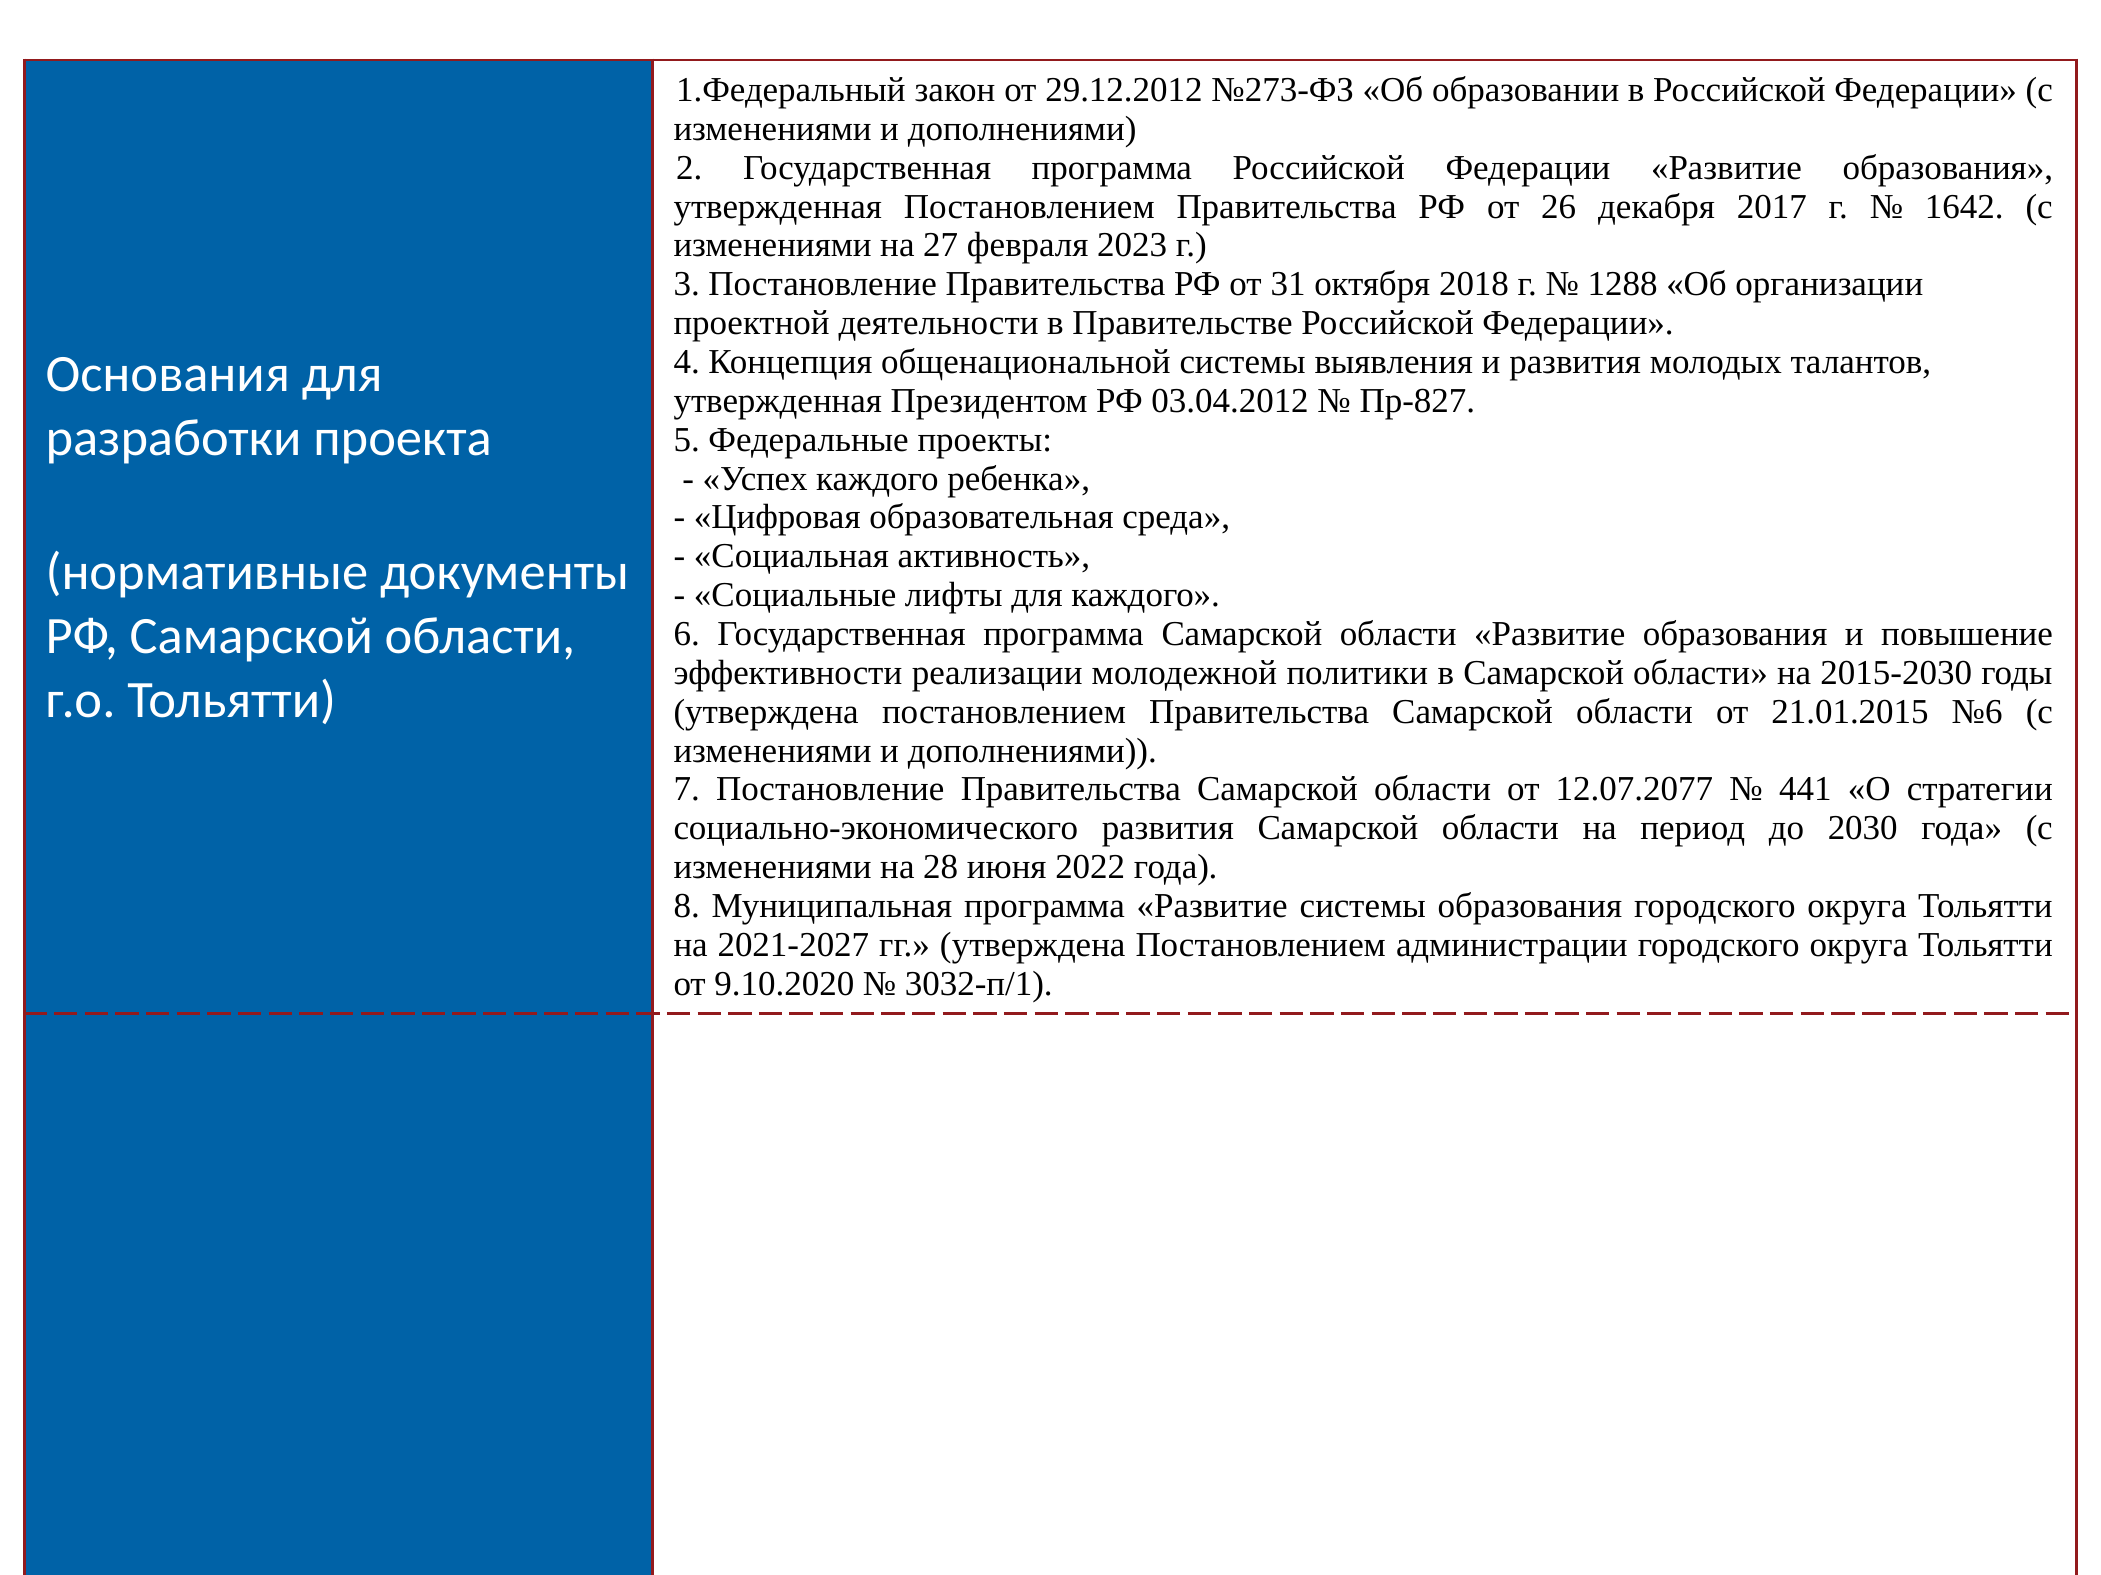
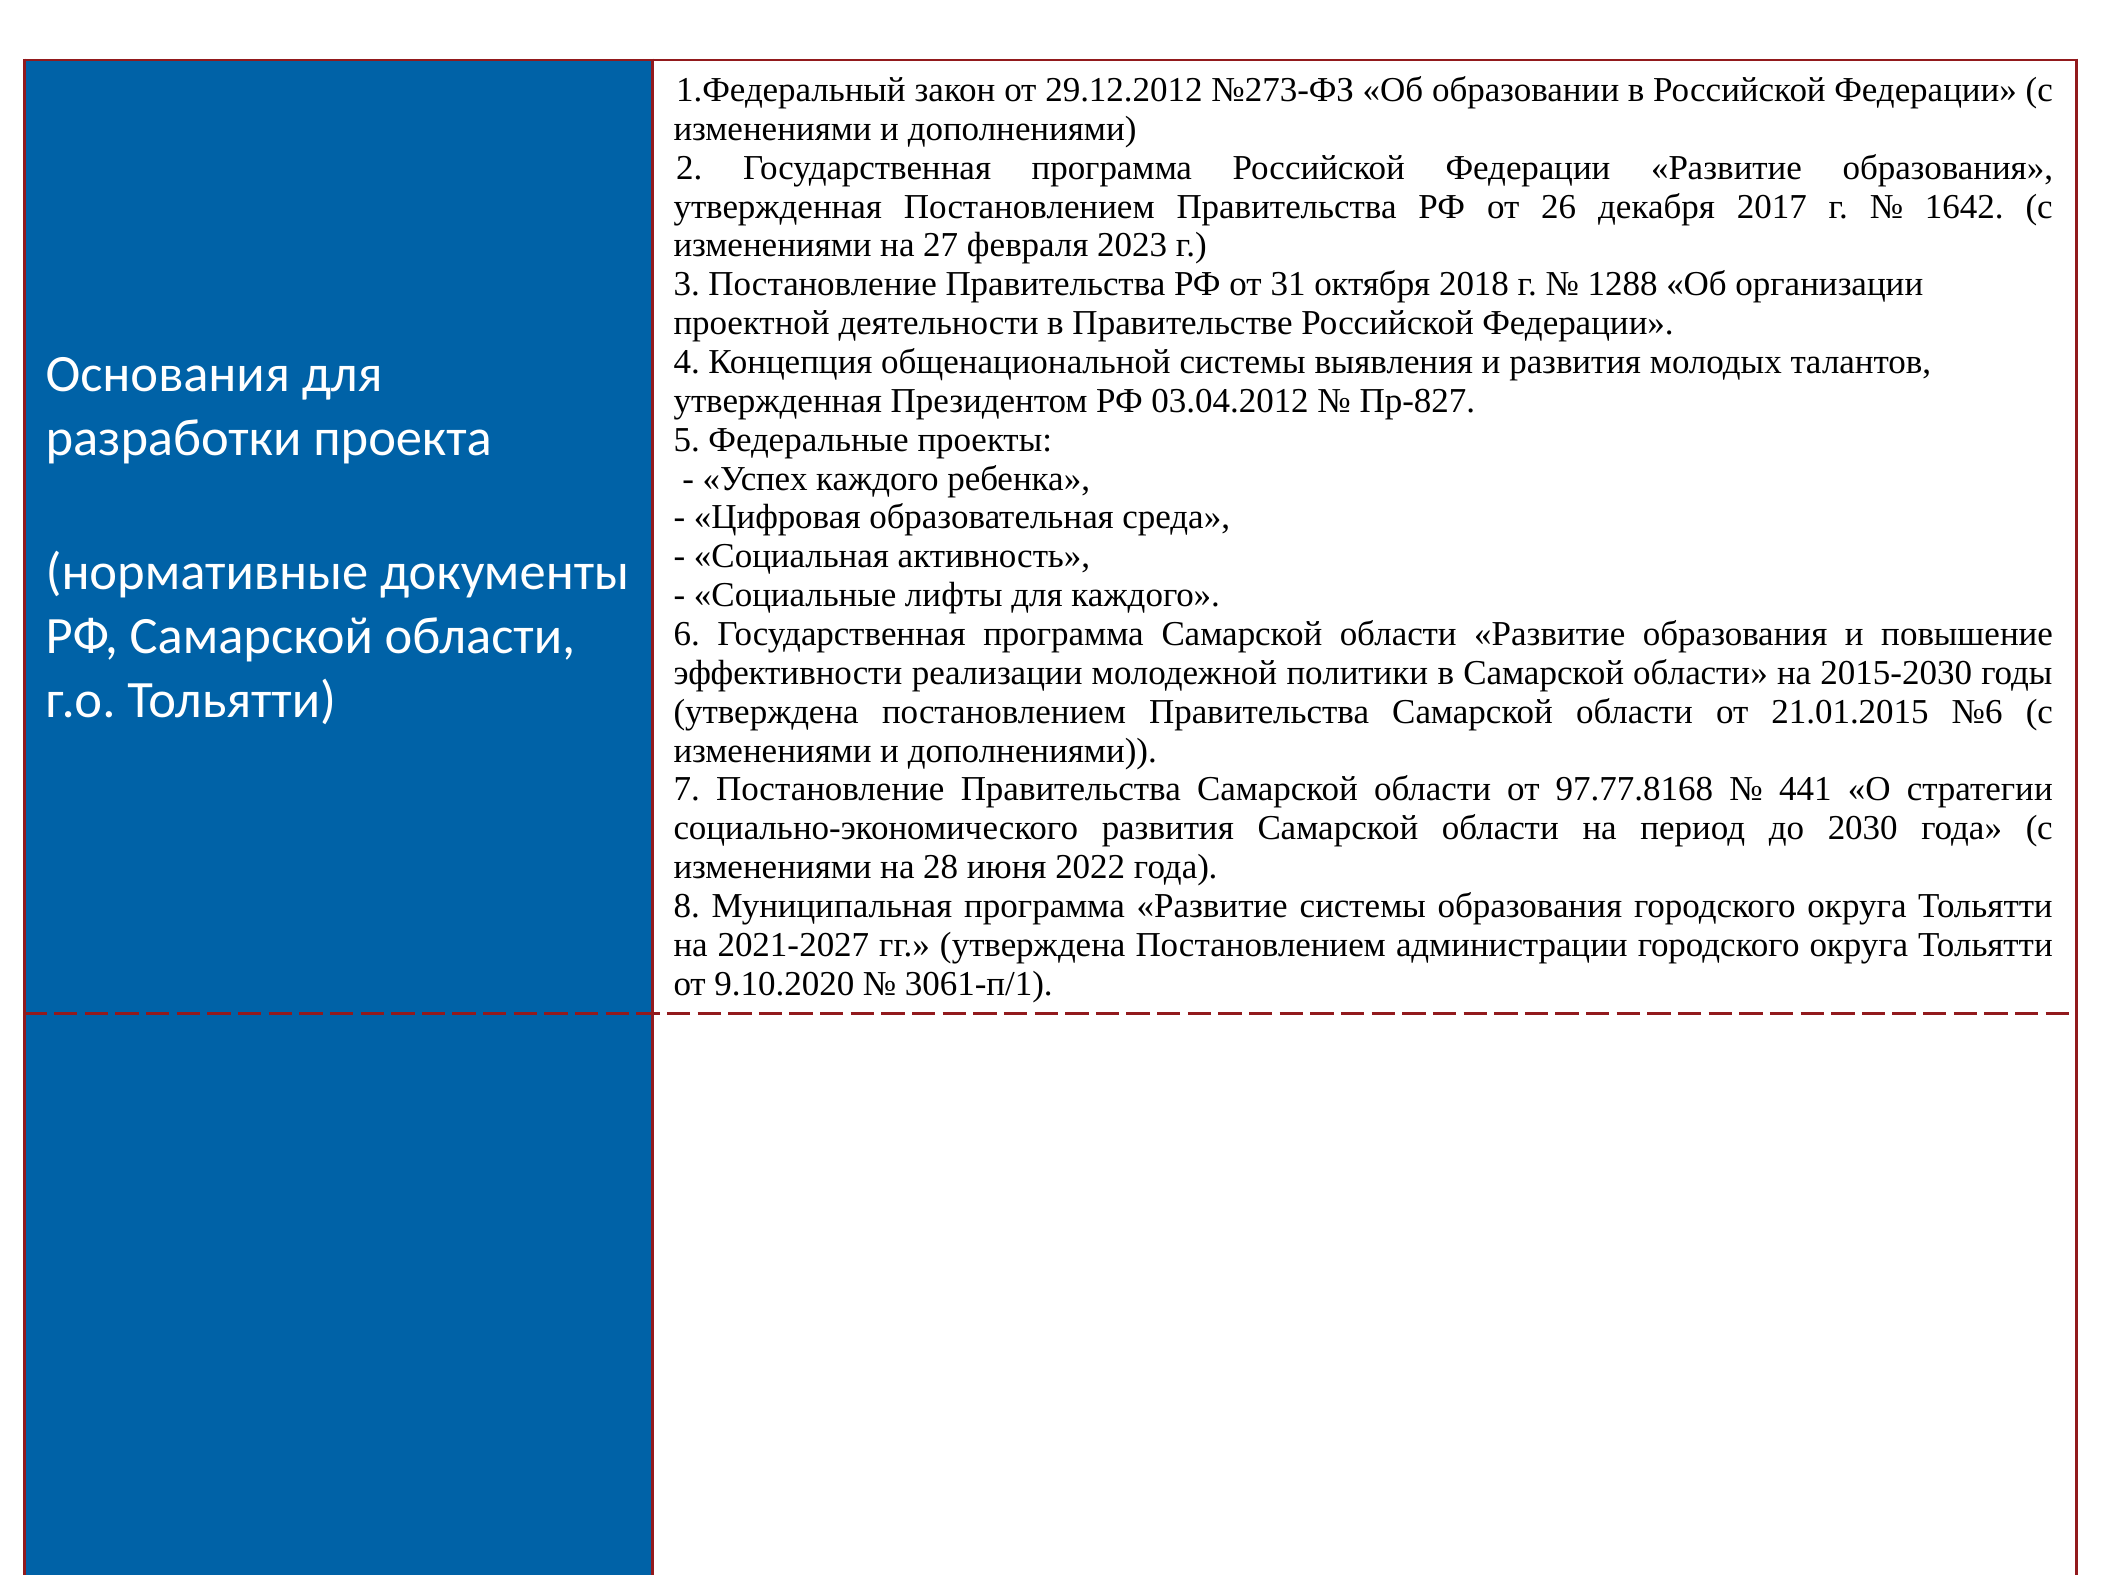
12.07.2077: 12.07.2077 -> 97.77.8168
3032-п/1: 3032-п/1 -> 3061-п/1
